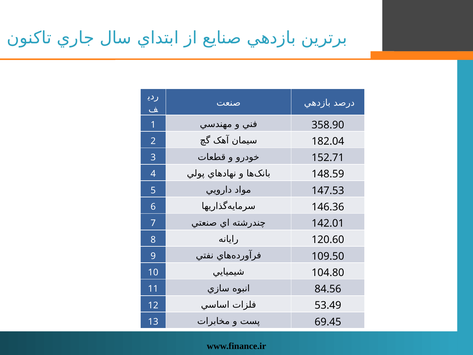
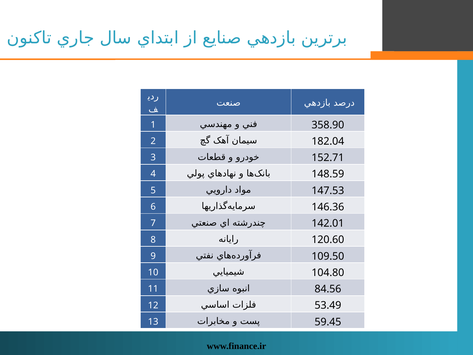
69.45: 69.45 -> 59.45
